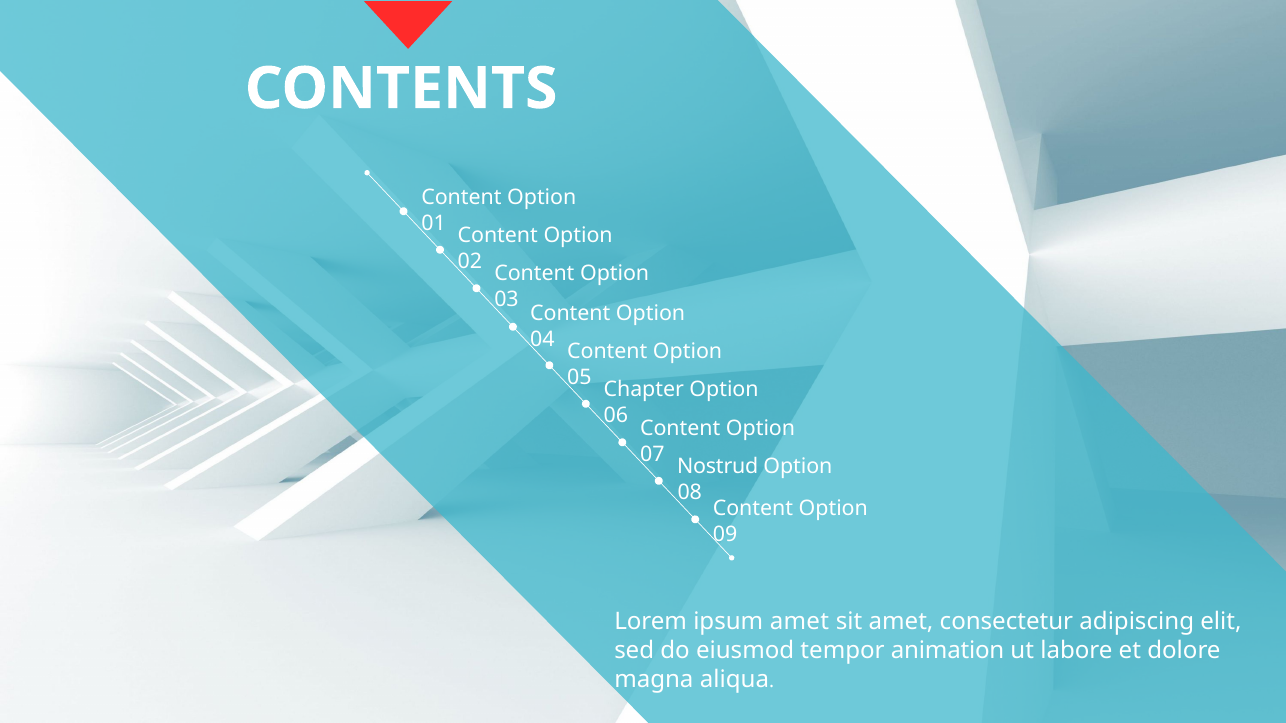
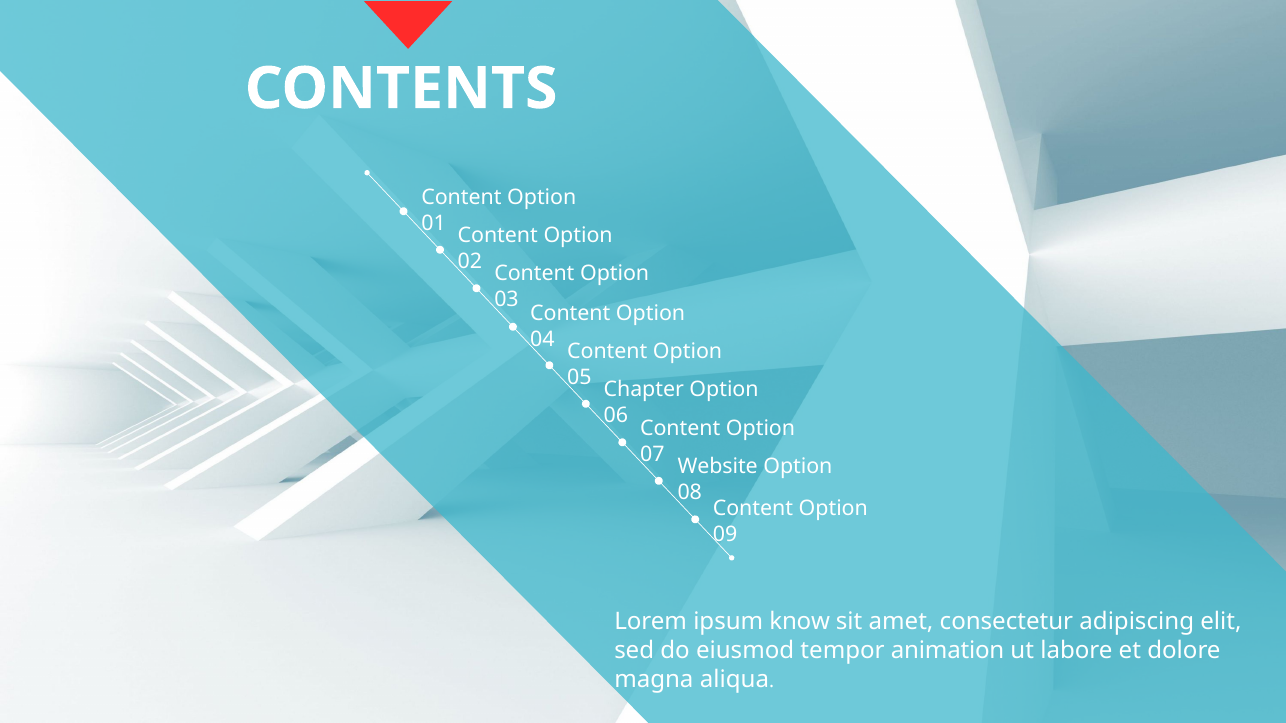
Nostrud: Nostrud -> Website
ipsum amet: amet -> know
